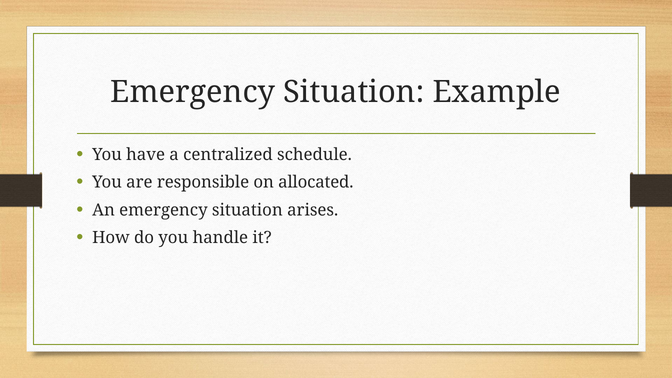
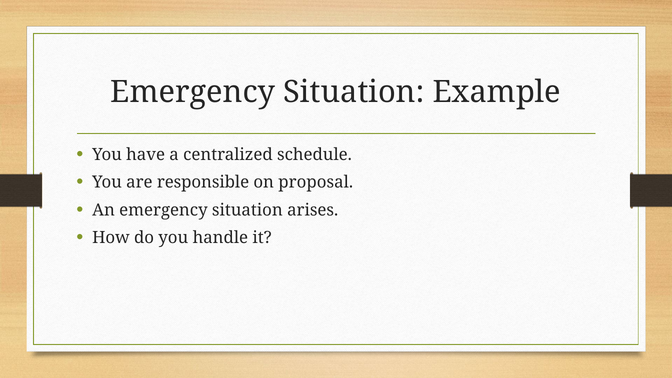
allocated: allocated -> proposal
